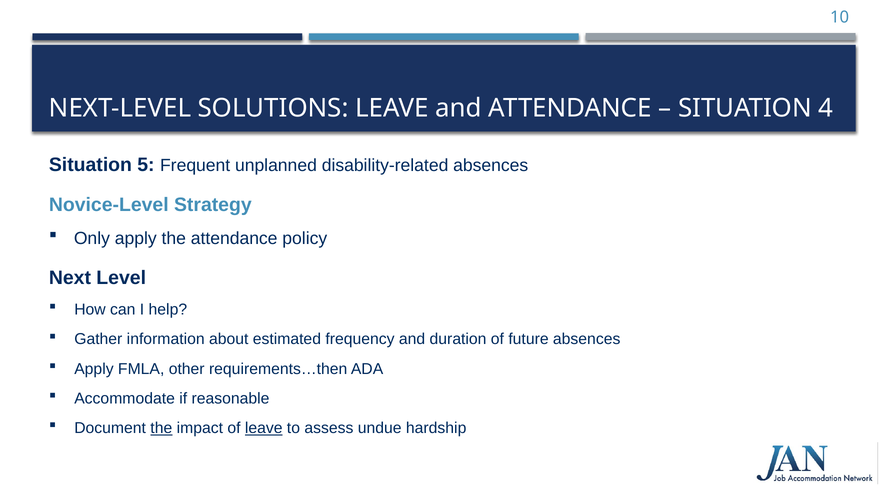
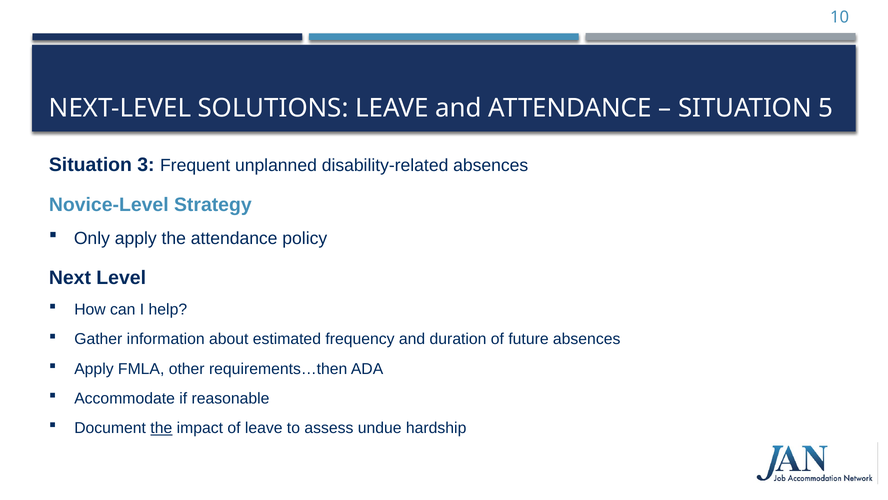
4: 4 -> 5
5: 5 -> 3
leave at (264, 428) underline: present -> none
